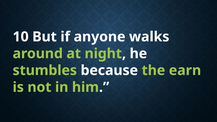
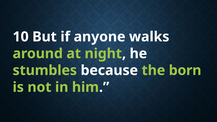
earn: earn -> born
